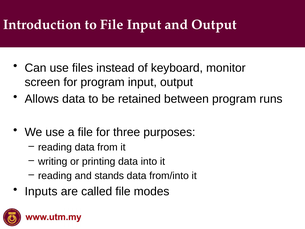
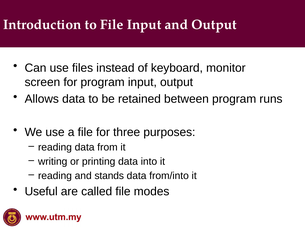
Inputs: Inputs -> Useful
